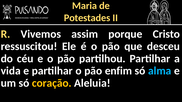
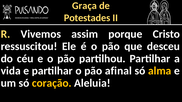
Maria: Maria -> Graça
enfim: enfim -> afinal
alma colour: light blue -> yellow
